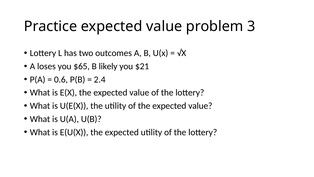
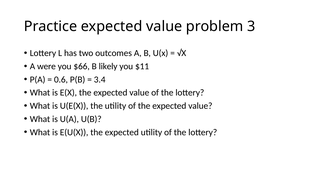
loses: loses -> were
$65: $65 -> $66
$21: $21 -> $11
2.4: 2.4 -> 3.4
